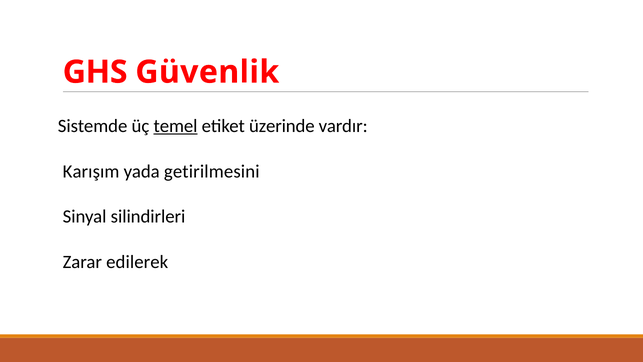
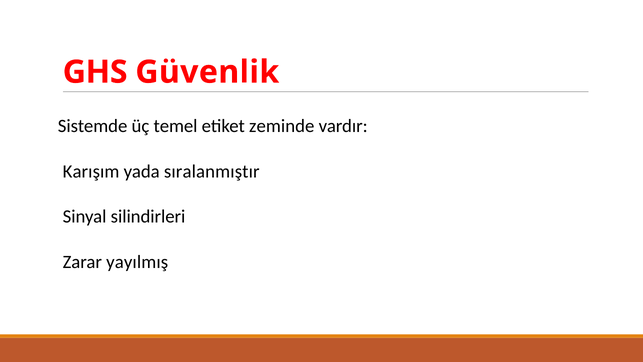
temel underline: present -> none
üzerinde: üzerinde -> zeminde
getirilmesini: getirilmesini -> sıralanmıştır
edilerek: edilerek -> yayılmış
